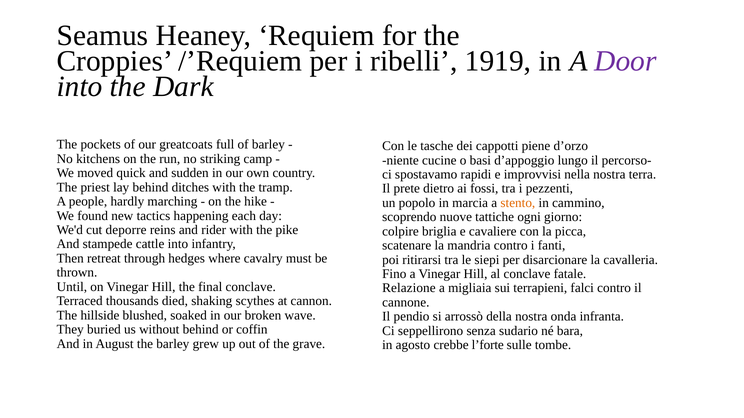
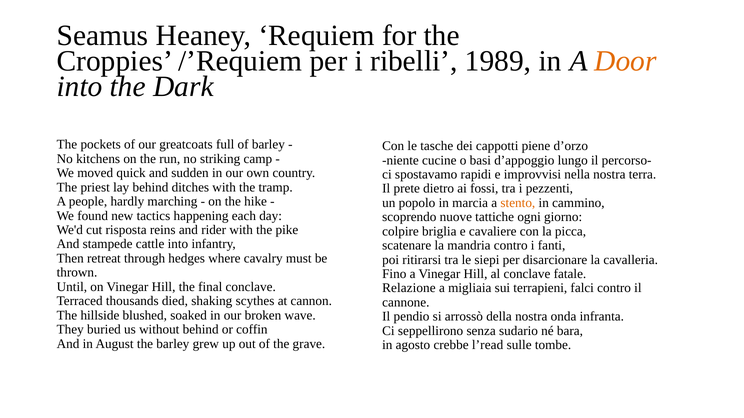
1919: 1919 -> 1989
Door colour: purple -> orange
deporre: deporre -> risposta
l’forte: l’forte -> l’read
